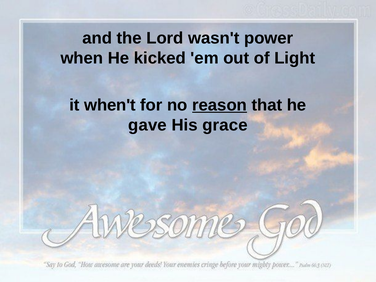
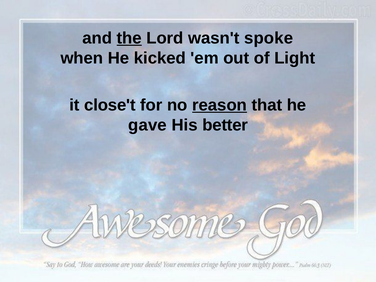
the underline: none -> present
power: power -> spoke
when't: when't -> close't
grace: grace -> better
